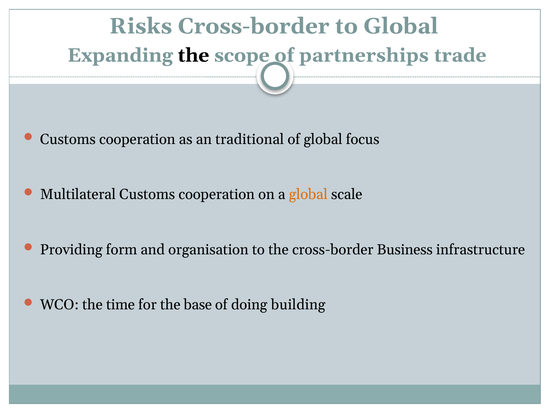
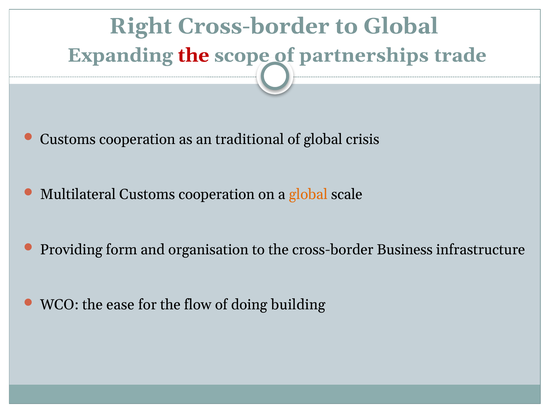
Risks: Risks -> Right
the at (194, 55) colour: black -> red
focus: focus -> crisis
time: time -> ease
base: base -> flow
